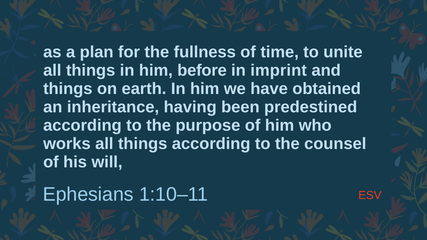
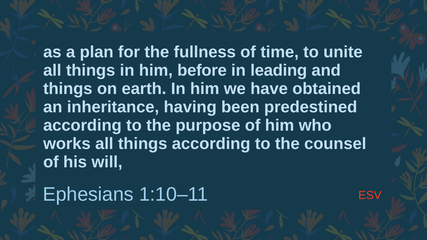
imprint: imprint -> leading
